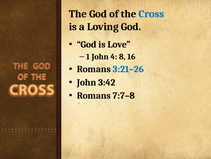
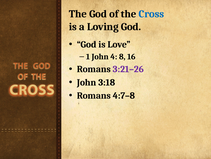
3:21–26 colour: blue -> purple
3:42: 3:42 -> 3:18
7:7–8: 7:7–8 -> 4:7–8
